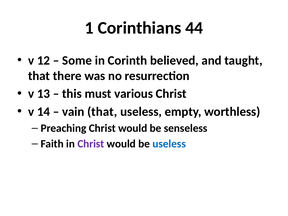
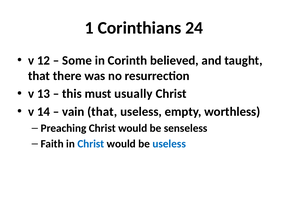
44: 44 -> 24
various: various -> usually
Christ at (91, 144) colour: purple -> blue
